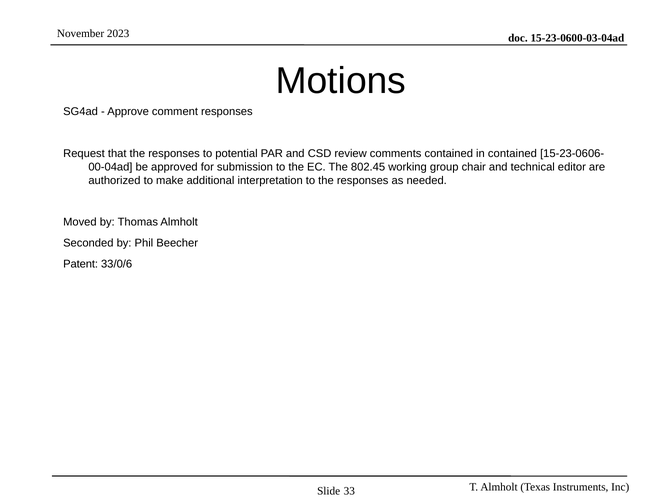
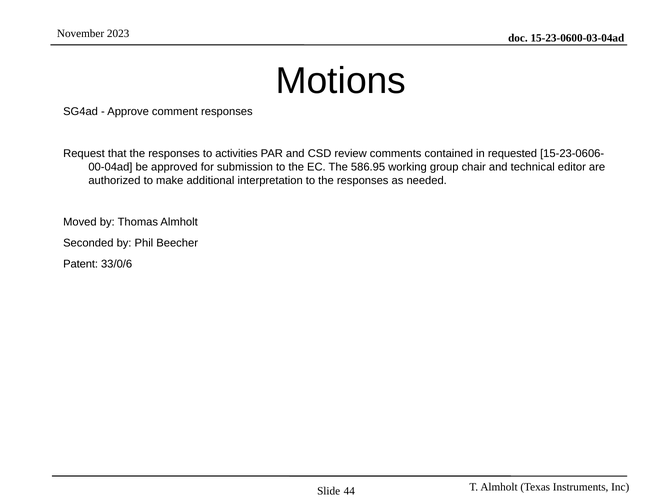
potential: potential -> activities
in contained: contained -> requested
802.45: 802.45 -> 586.95
33: 33 -> 44
